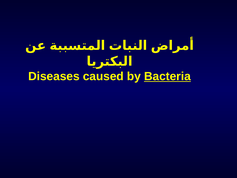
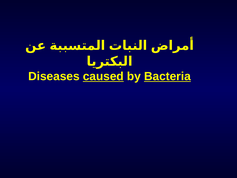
caused underline: none -> present
